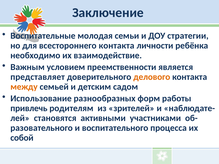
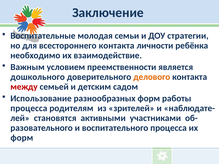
представляет: представляет -> дошкольного
между colour: orange -> red
привлечь at (29, 108): привлечь -> процесса
собой at (22, 138): собой -> форм
